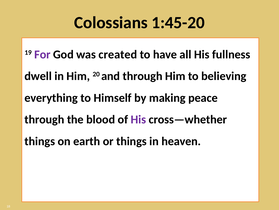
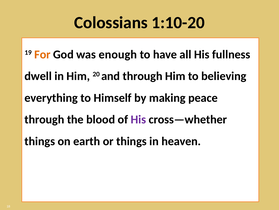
1:45-20: 1:45-20 -> 1:10-20
For colour: purple -> orange
created: created -> enough
